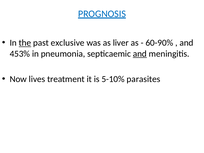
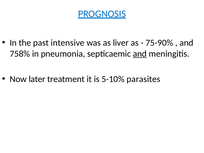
the underline: present -> none
exclusive: exclusive -> intensive
60-90%: 60-90% -> 75-90%
453%: 453% -> 758%
lives: lives -> later
